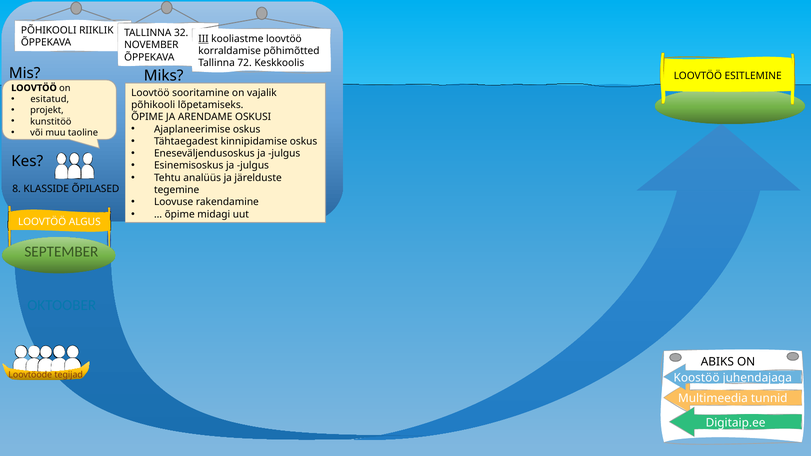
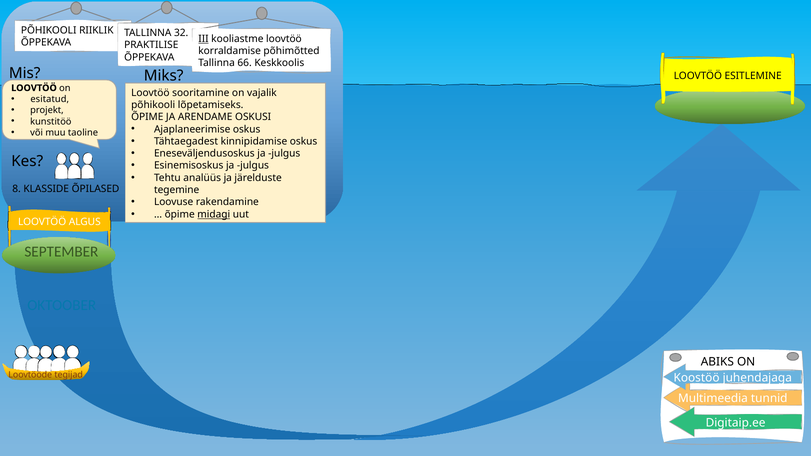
NOVEMBER: NOVEMBER -> PRAKTILISE
72: 72 -> 66
midagi underline: none -> present
